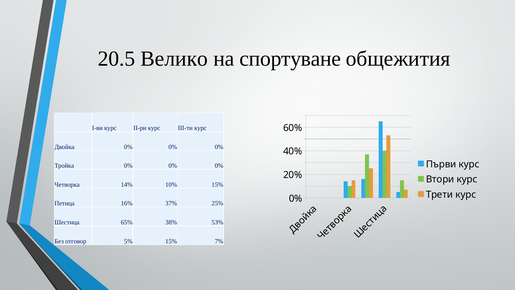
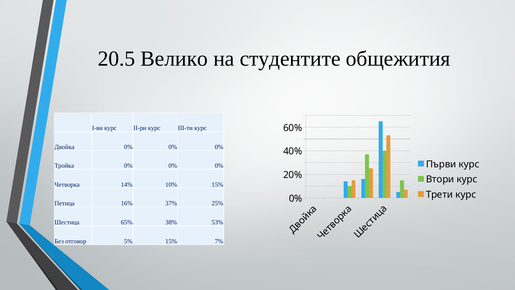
спортуване: спортуване -> студентите
